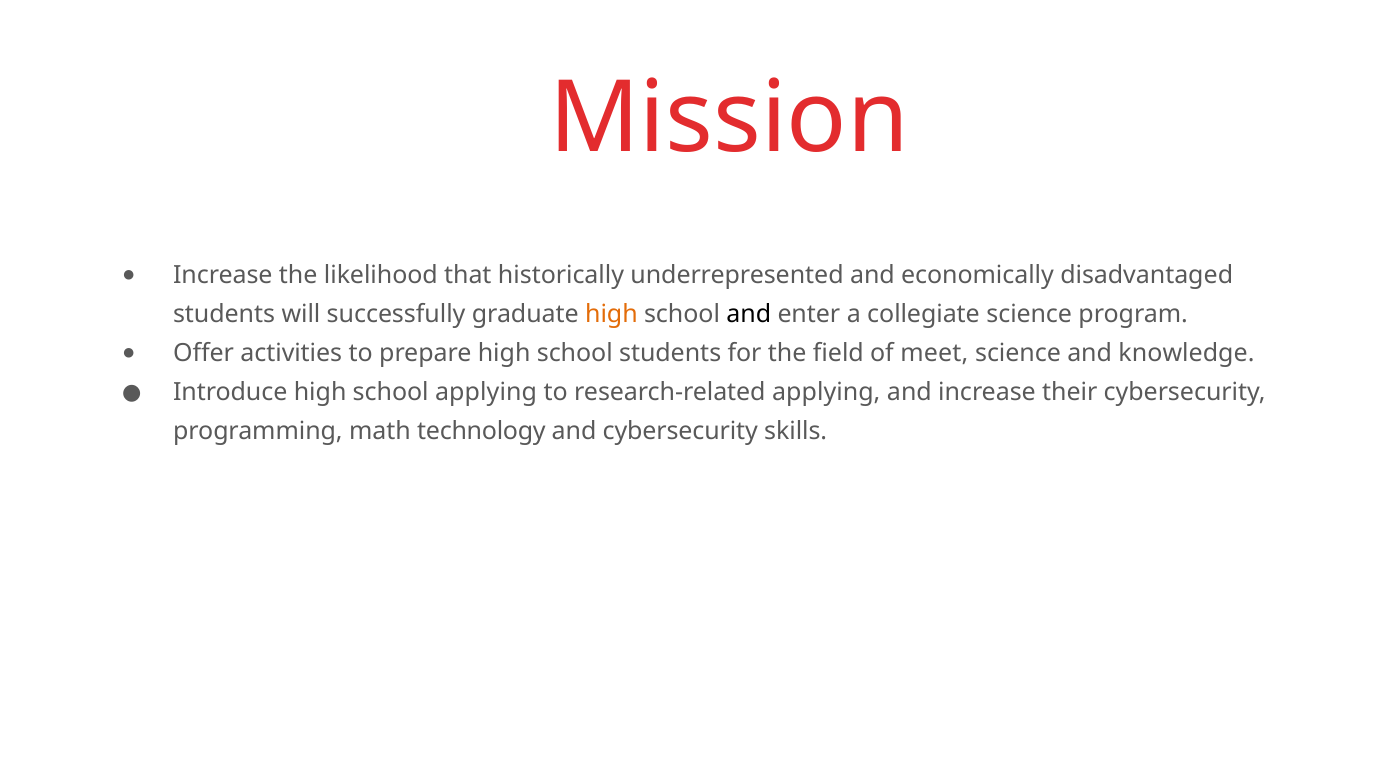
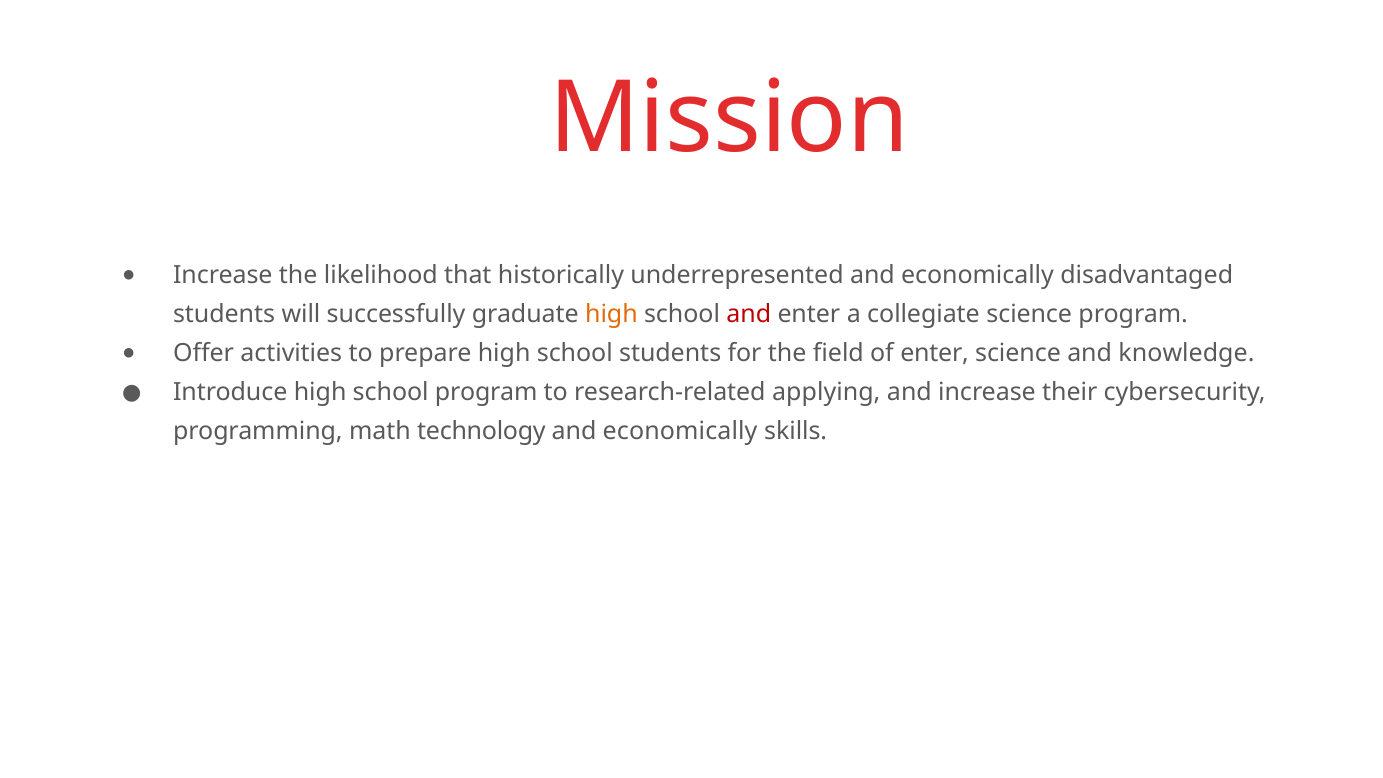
and at (749, 314) colour: black -> red
of meet: meet -> enter
school applying: applying -> program
cybersecurity at (680, 431): cybersecurity -> economically
